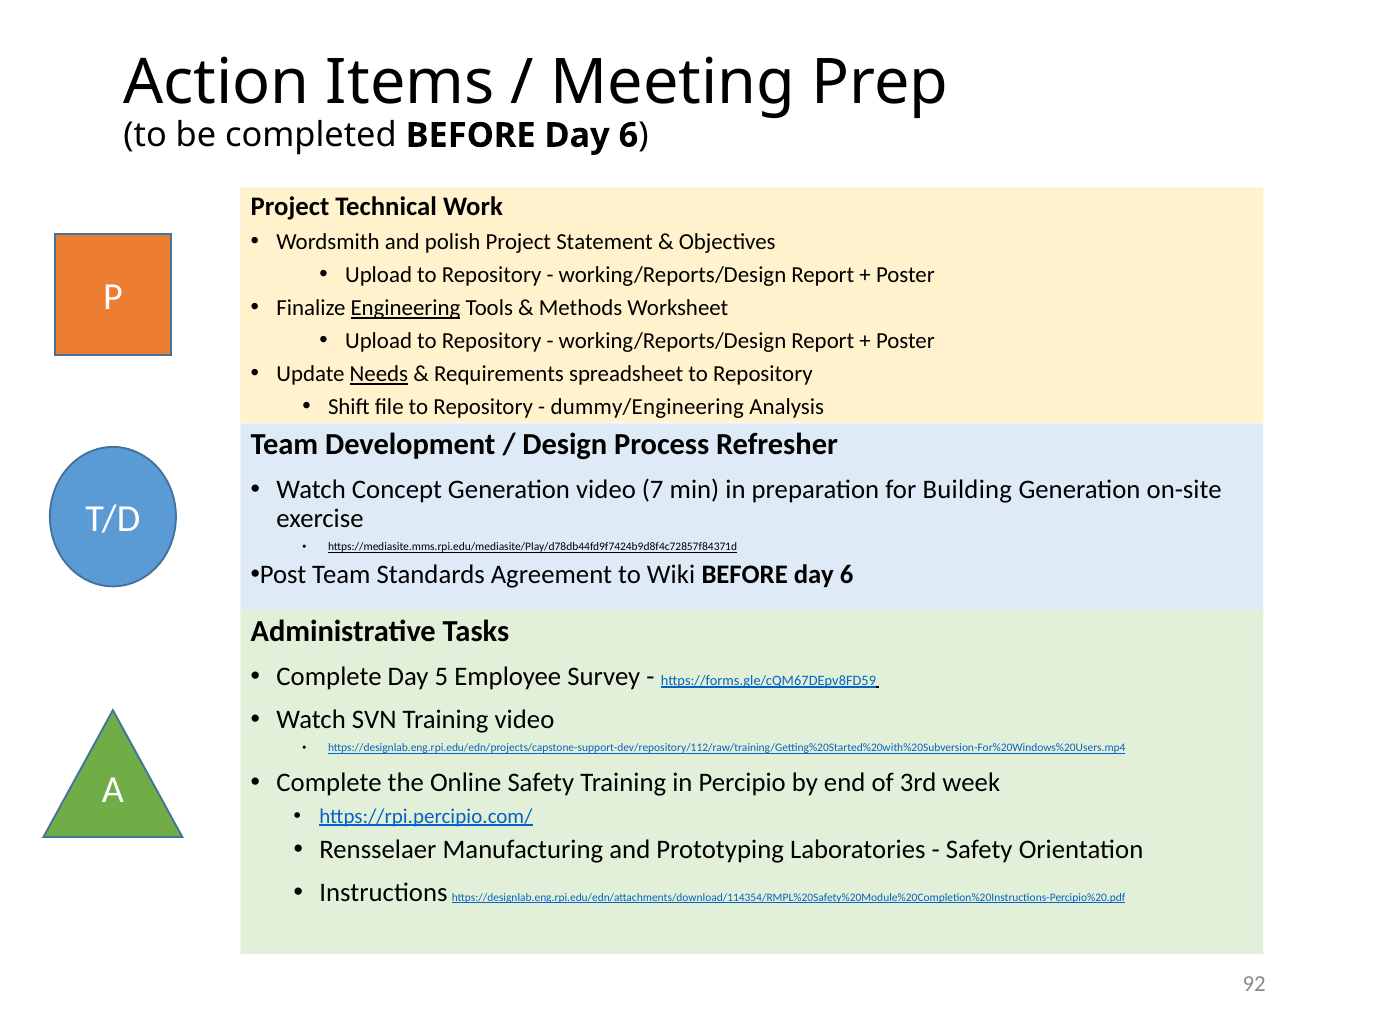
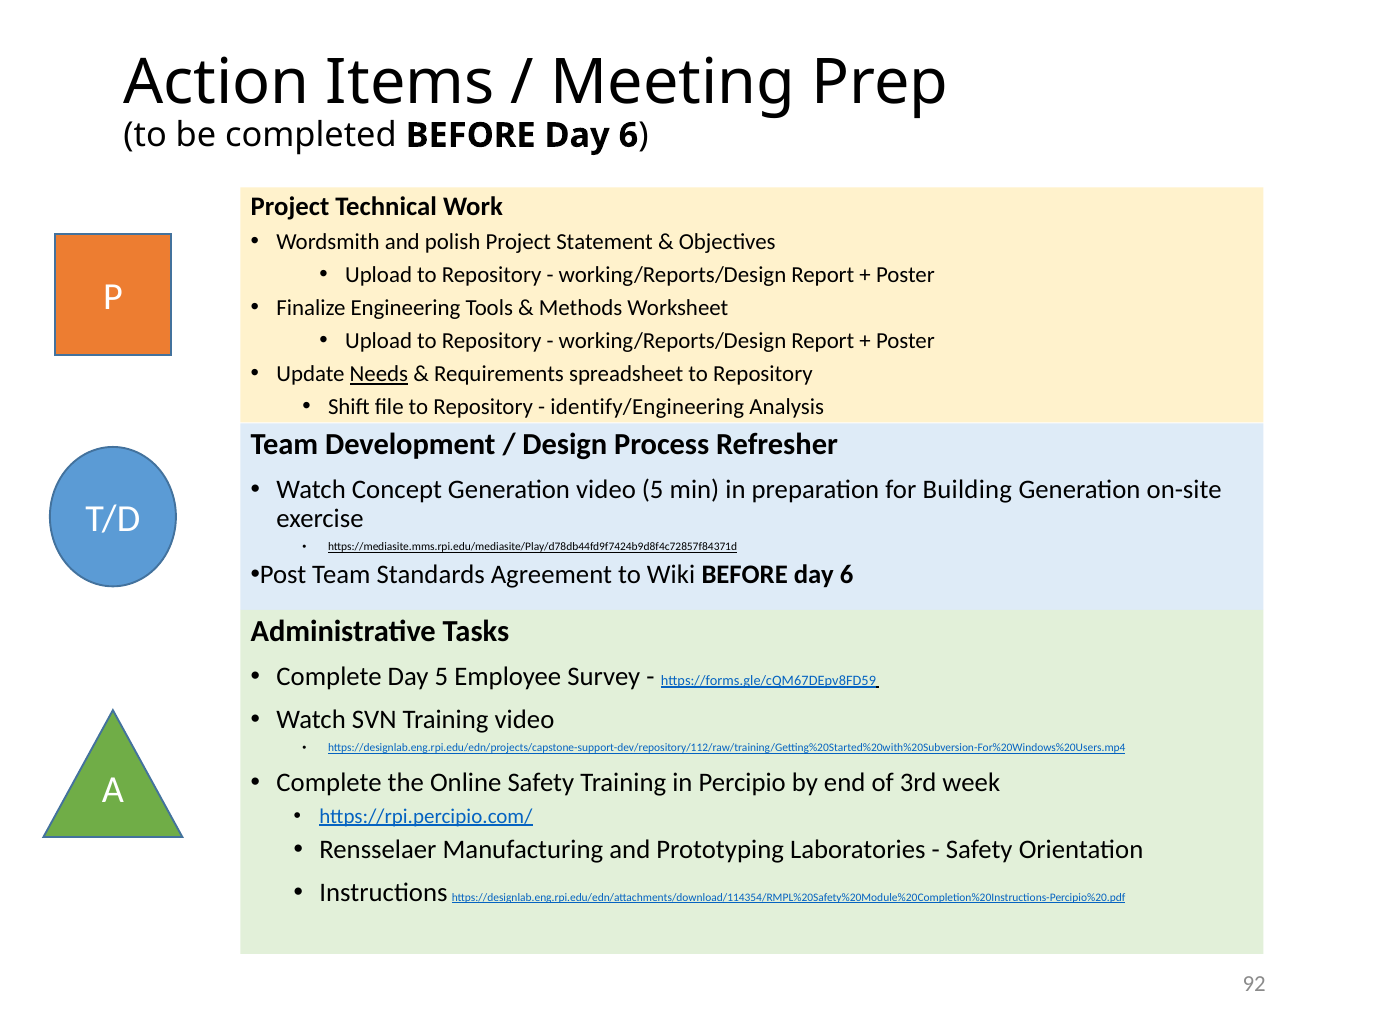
Engineering underline: present -> none
dummy/Engineering: dummy/Engineering -> identify/Engineering
video 7: 7 -> 5
